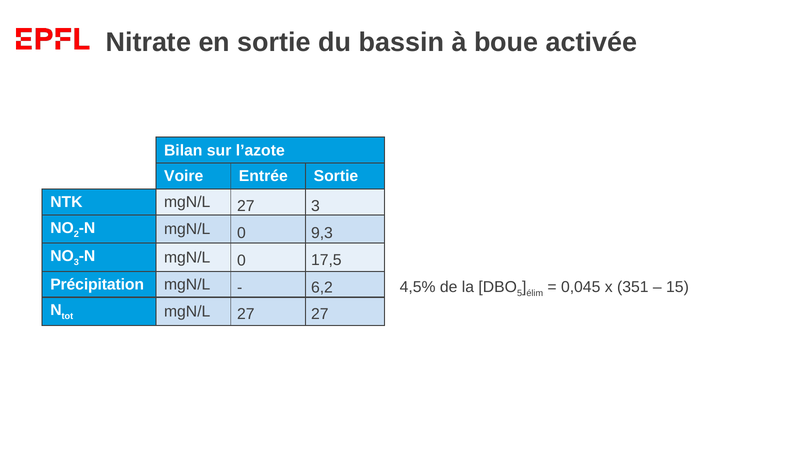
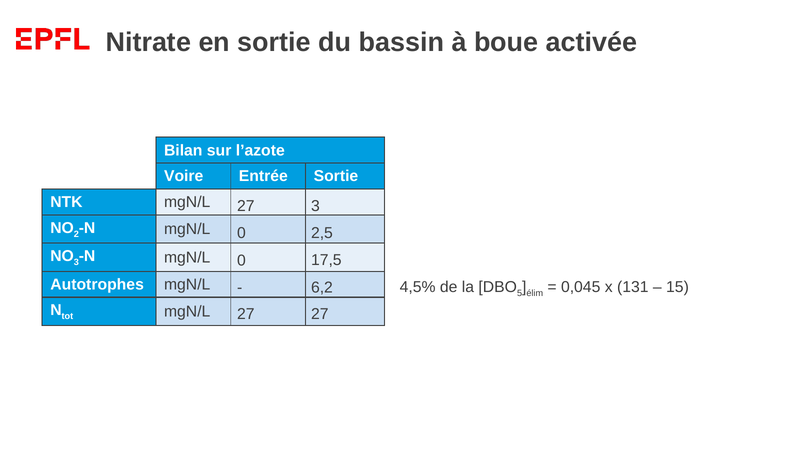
9,3: 9,3 -> 2,5
Précipitation: Précipitation -> Autotrophes
351: 351 -> 131
